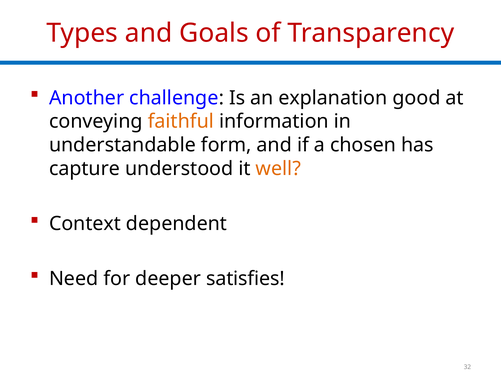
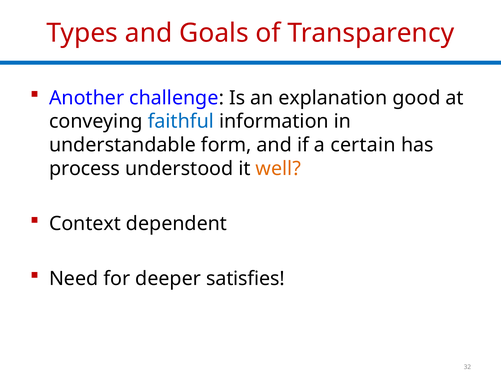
faithful colour: orange -> blue
chosen: chosen -> certain
capture: capture -> process
